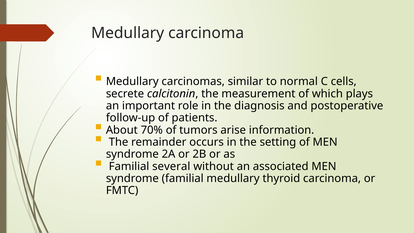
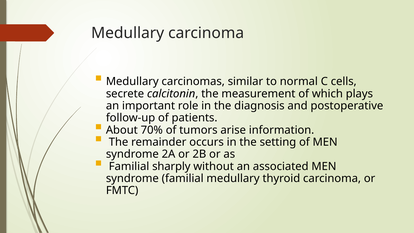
several: several -> sharply
